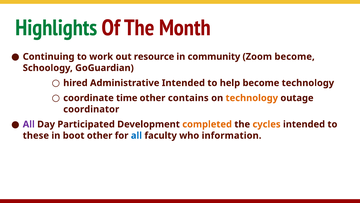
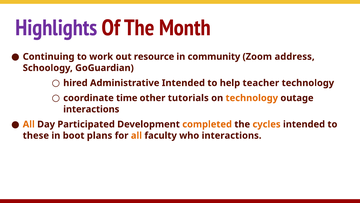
Highlights colour: green -> purple
Zoom become: become -> address
help become: become -> teacher
contains: contains -> tutorials
coordinator at (91, 109): coordinator -> interactions
All at (29, 124) colour: purple -> orange
boot other: other -> plans
all at (136, 135) colour: blue -> orange
who information: information -> interactions
